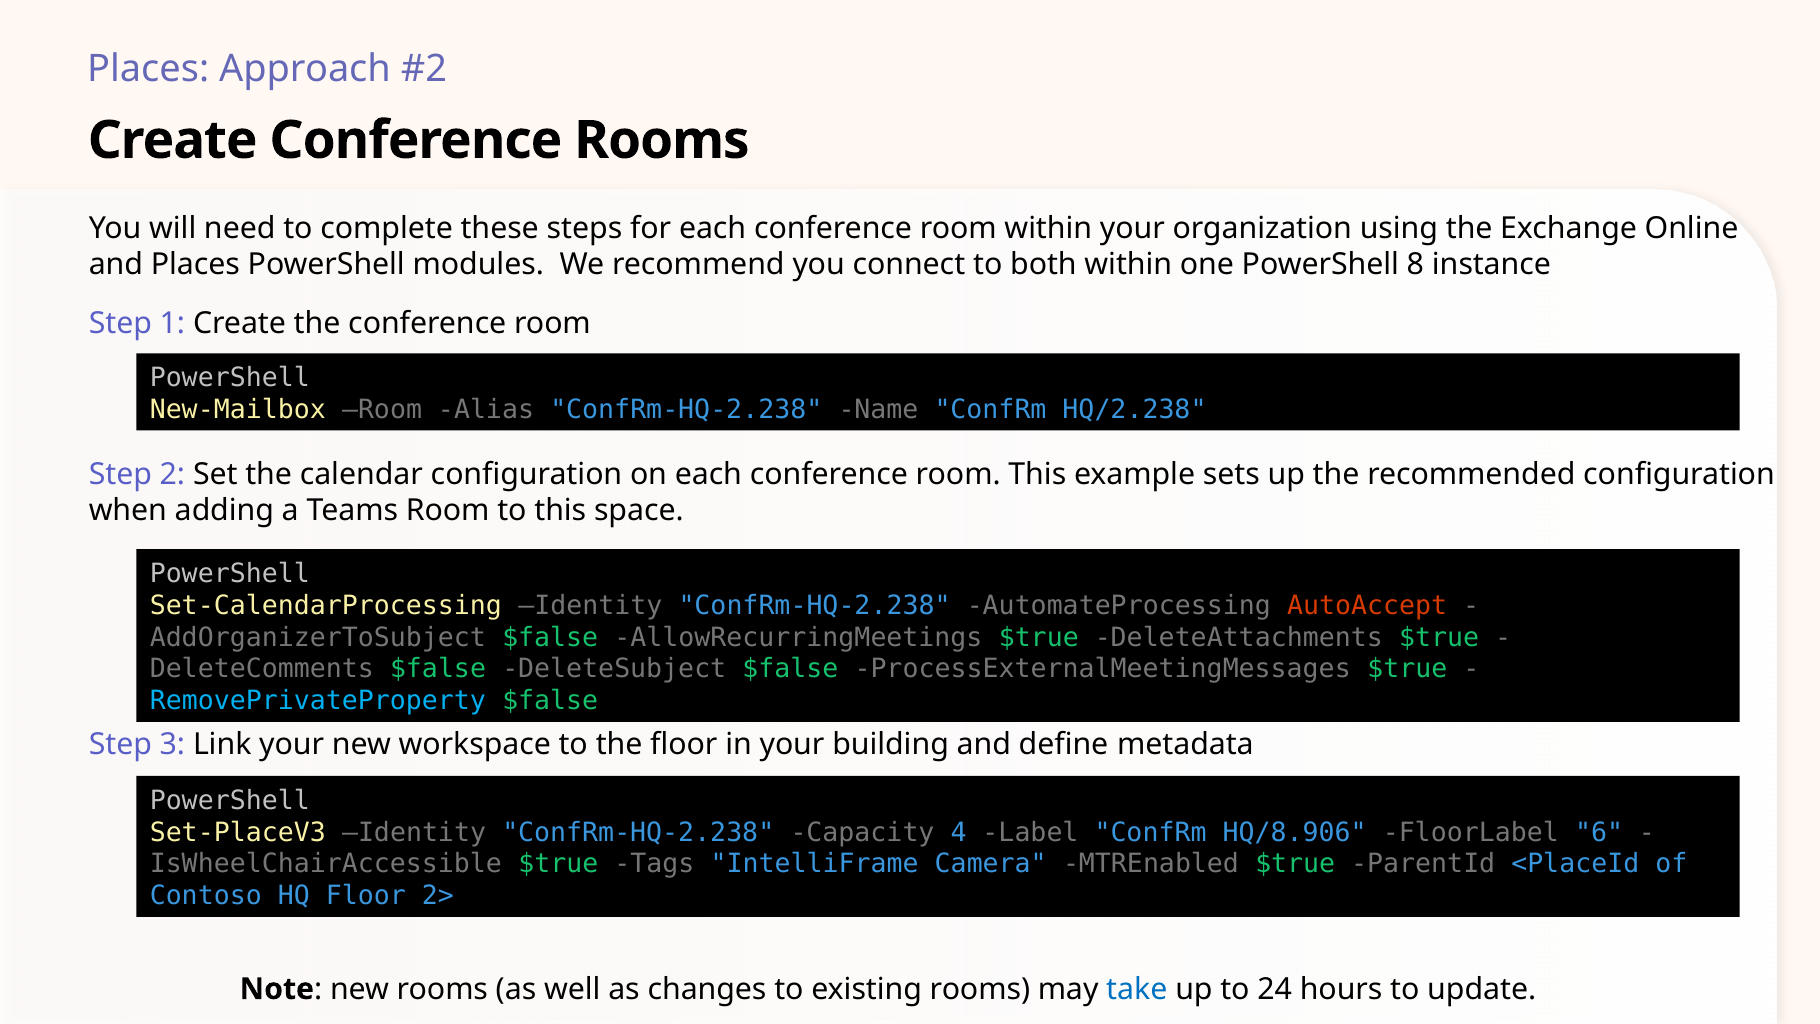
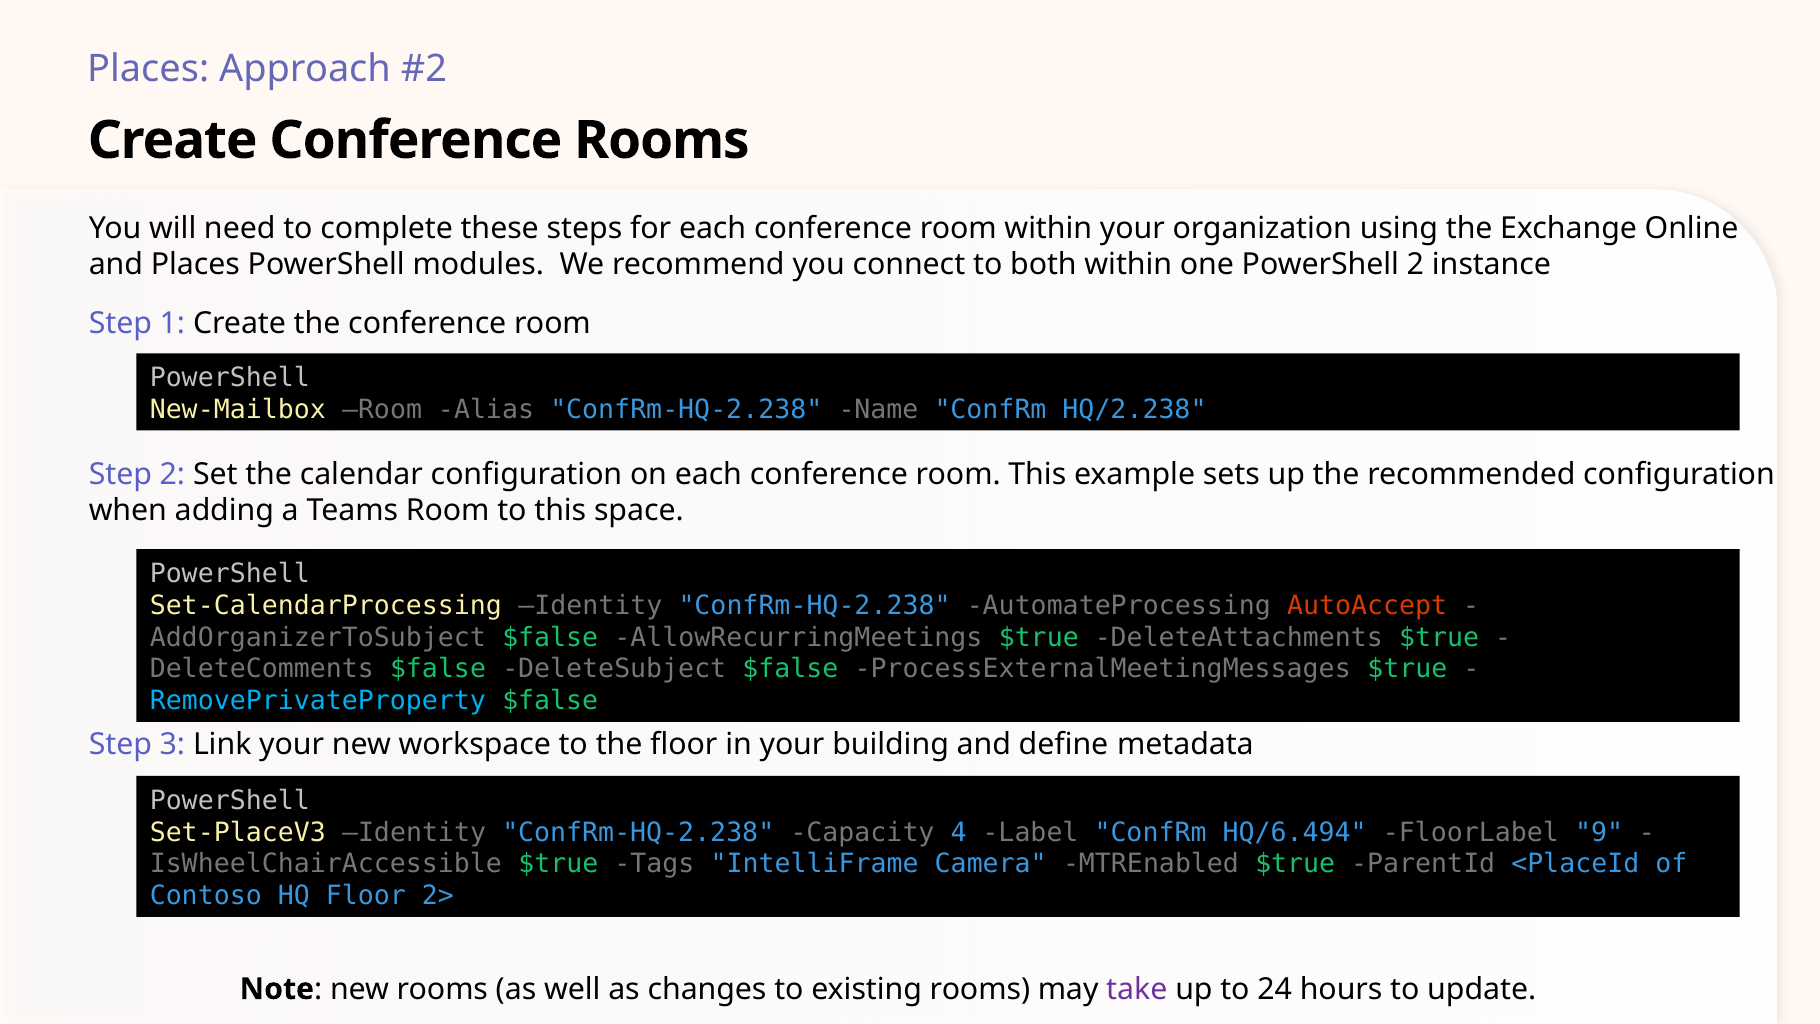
PowerShell 8: 8 -> 2
HQ/8.906: HQ/8.906 -> HQ/6.494
6: 6 -> 9
take colour: blue -> purple
